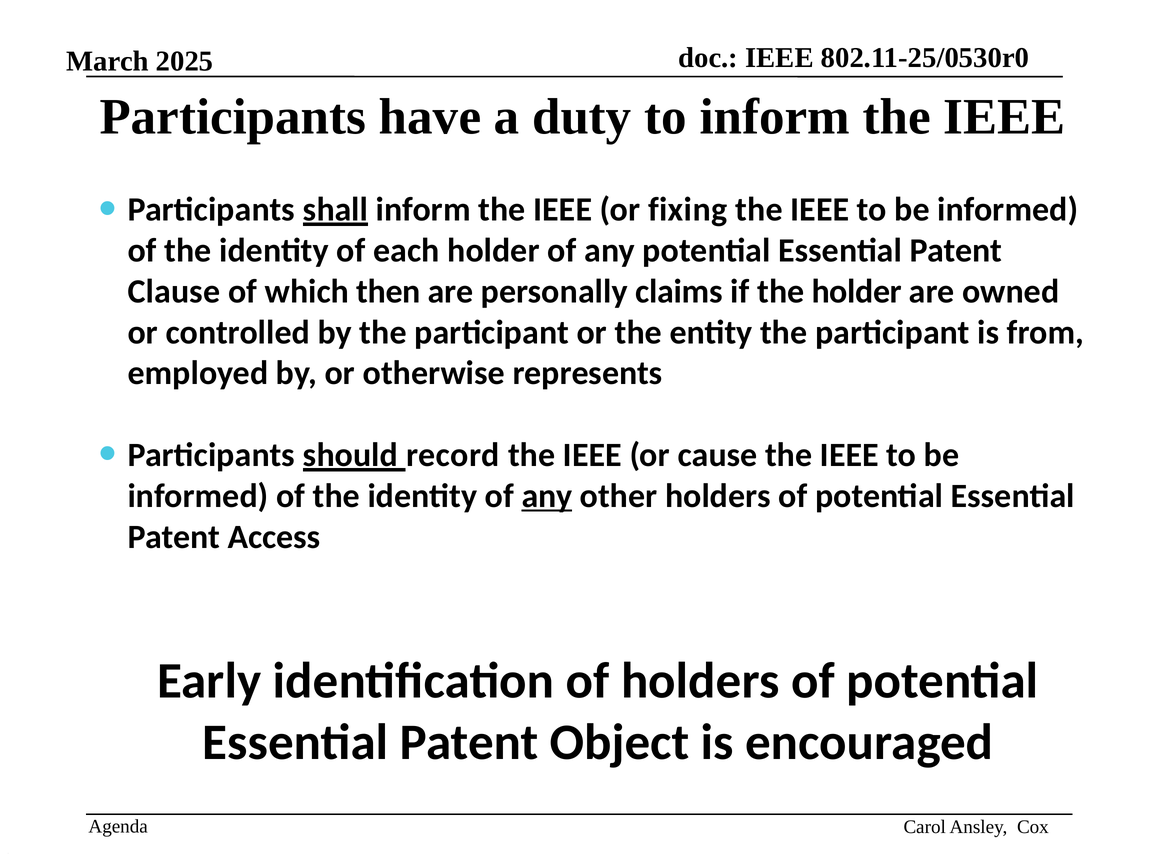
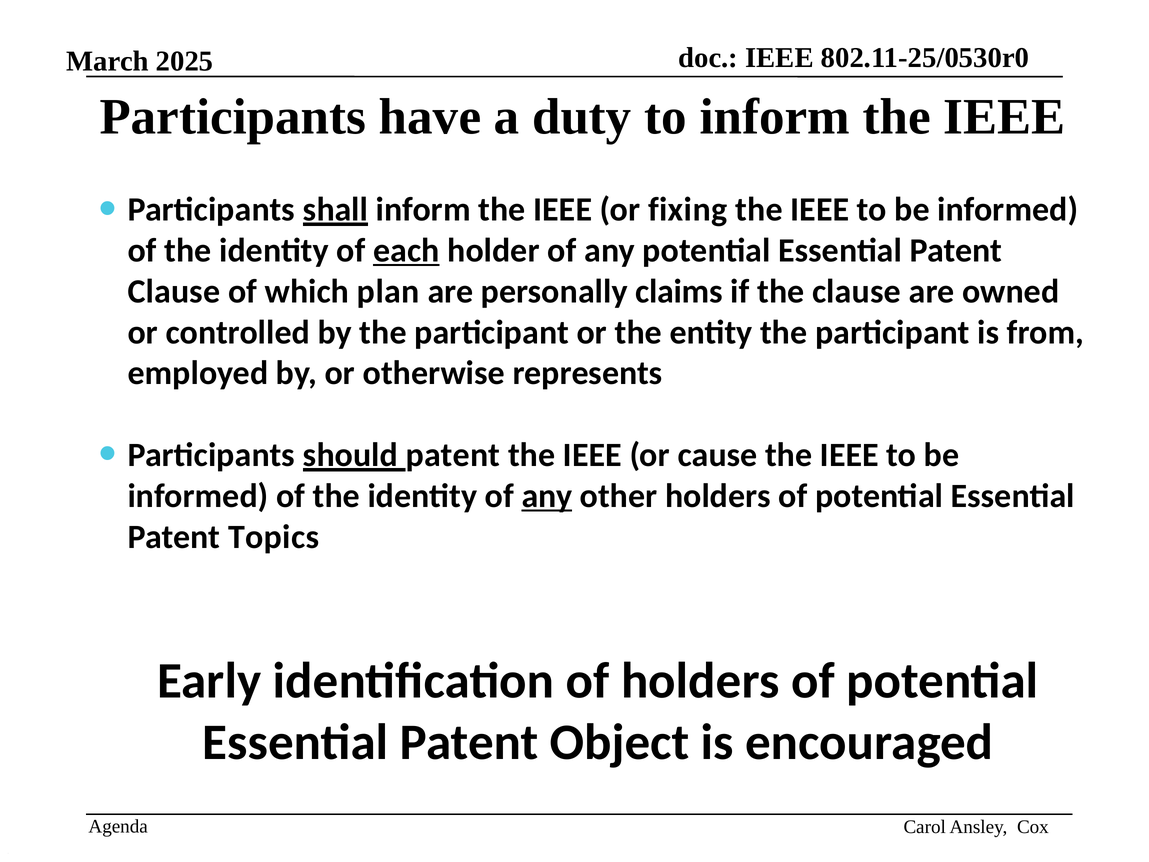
each underline: none -> present
then: then -> plan
the holder: holder -> clause
should record: record -> patent
Access: Access -> Topics
